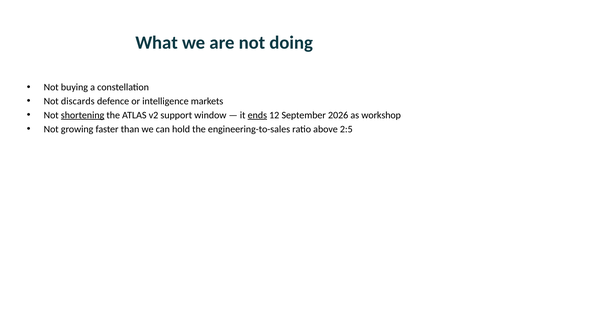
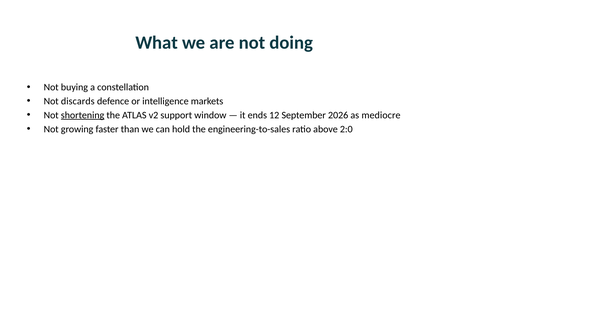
ends underline: present -> none
workshop: workshop -> mediocre
2:5: 2:5 -> 2:0
